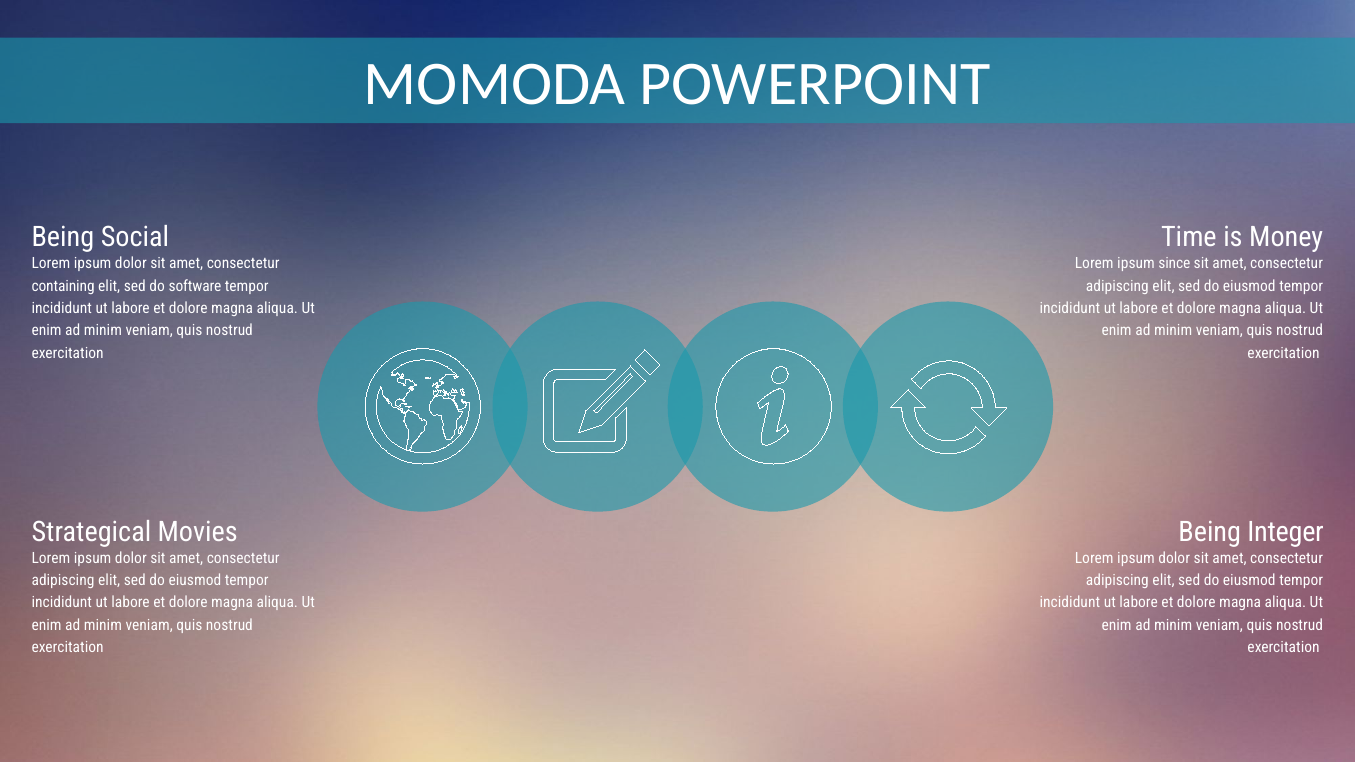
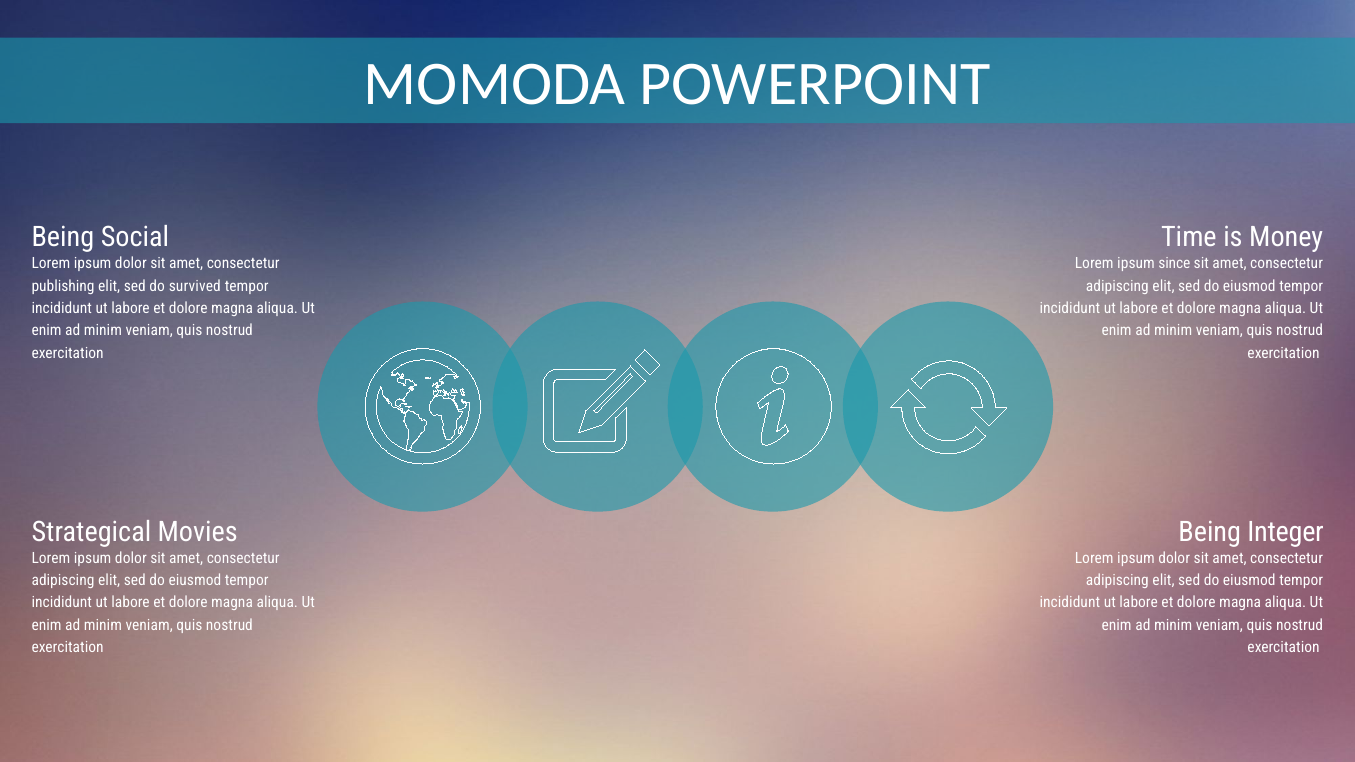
containing: containing -> publishing
software: software -> survived
